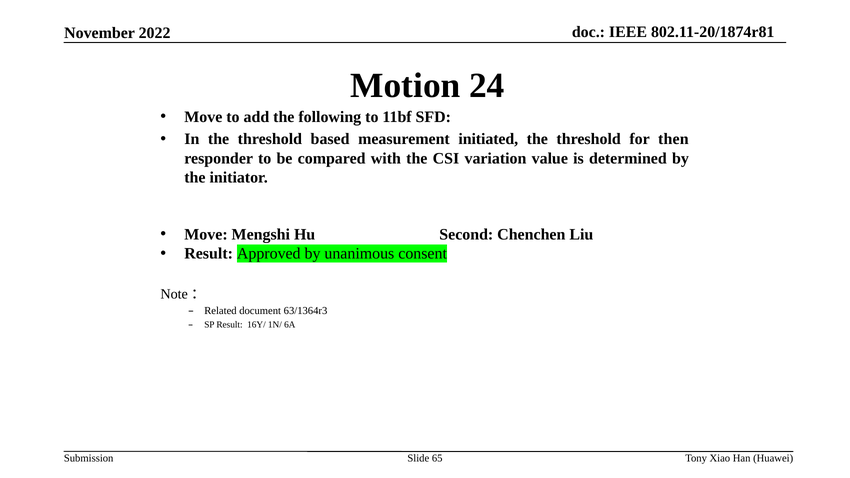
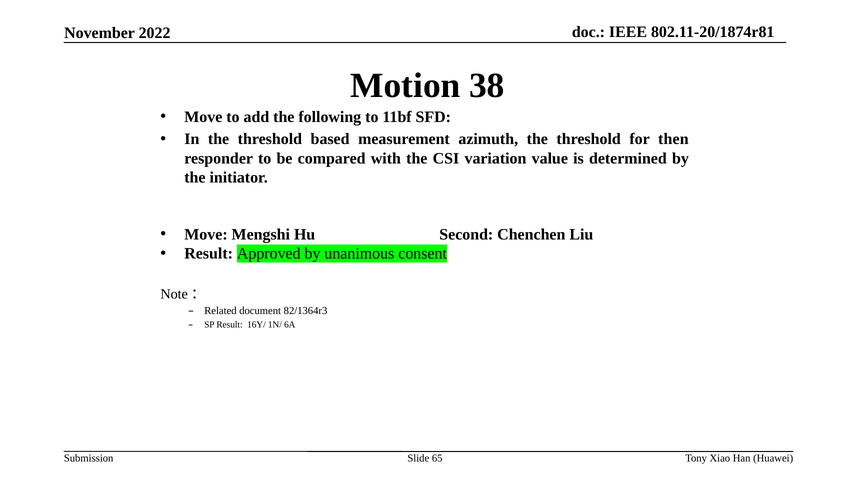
24: 24 -> 38
initiated: initiated -> azimuth
63/1364r3: 63/1364r3 -> 82/1364r3
